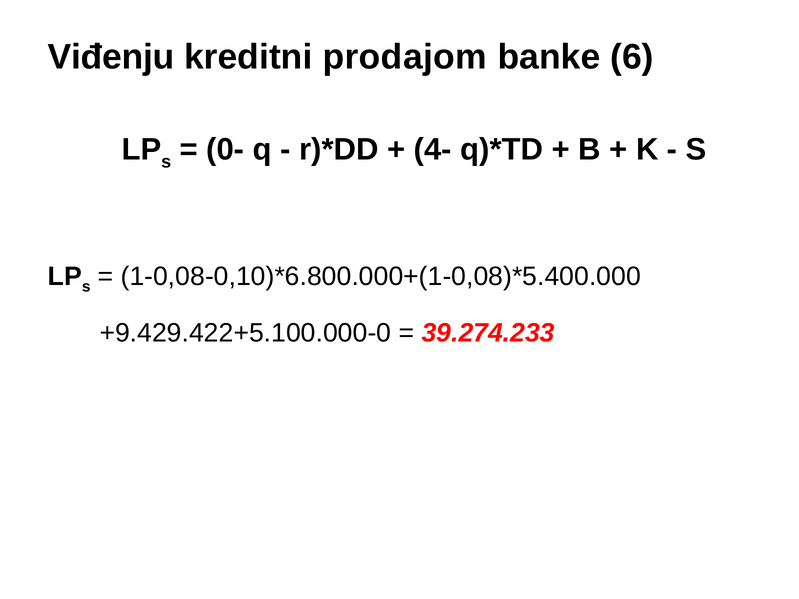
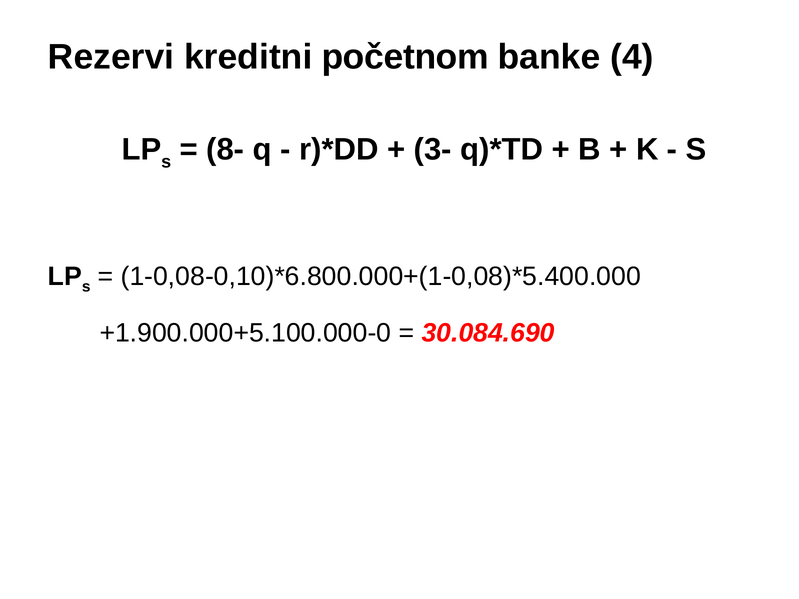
Viđenju: Viđenju -> Rezervi
prodajom: prodajom -> početnom
6: 6 -> 4
0-: 0- -> 8-
4-: 4- -> 3-
+9.429.422+5.100.000-0: +9.429.422+5.100.000-0 -> +1.900.000+5.100.000-0
39.274.233: 39.274.233 -> 30.084.690
